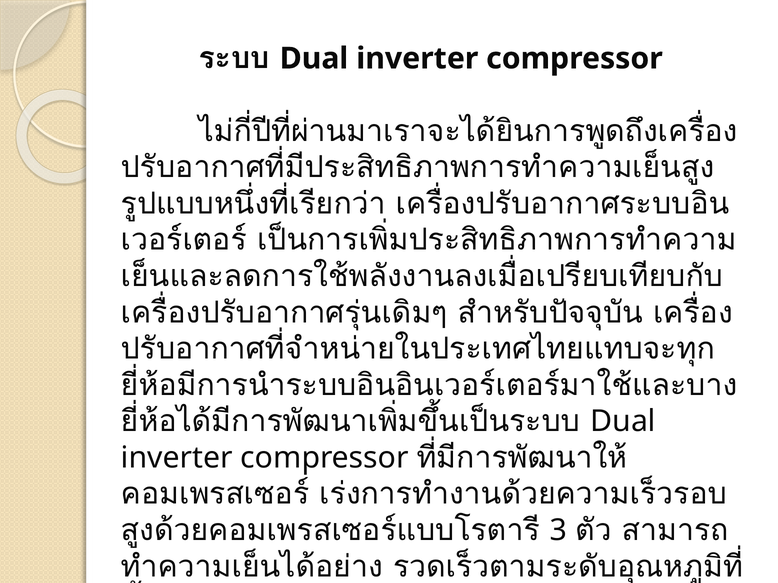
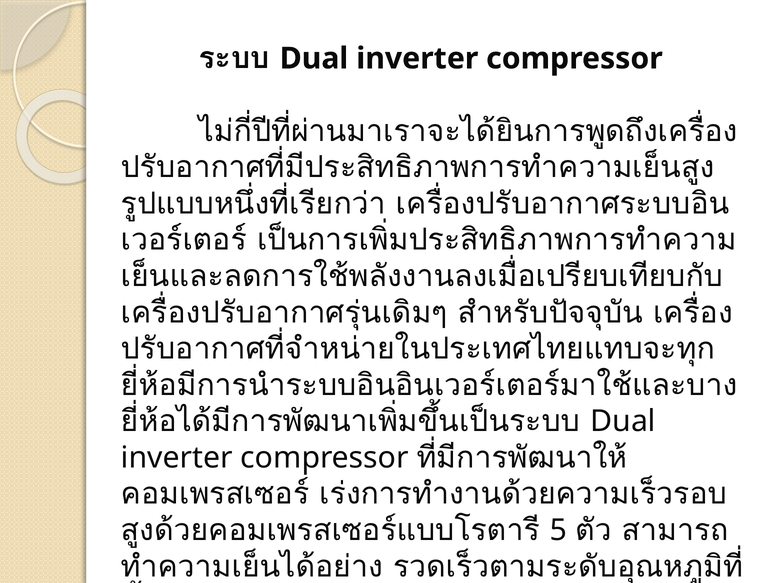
3: 3 -> 5
